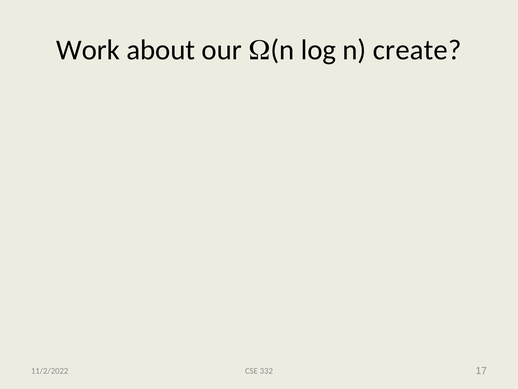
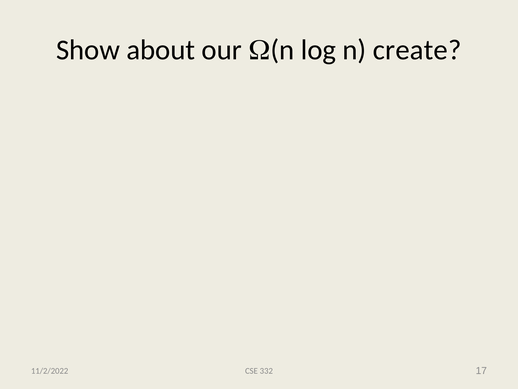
Work: Work -> Show
